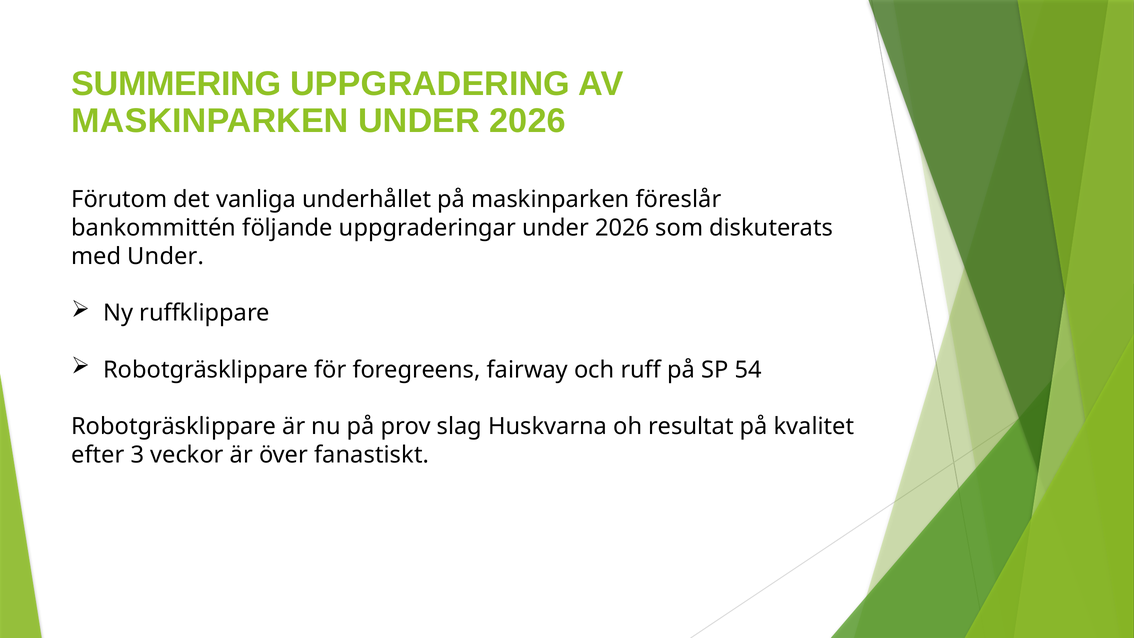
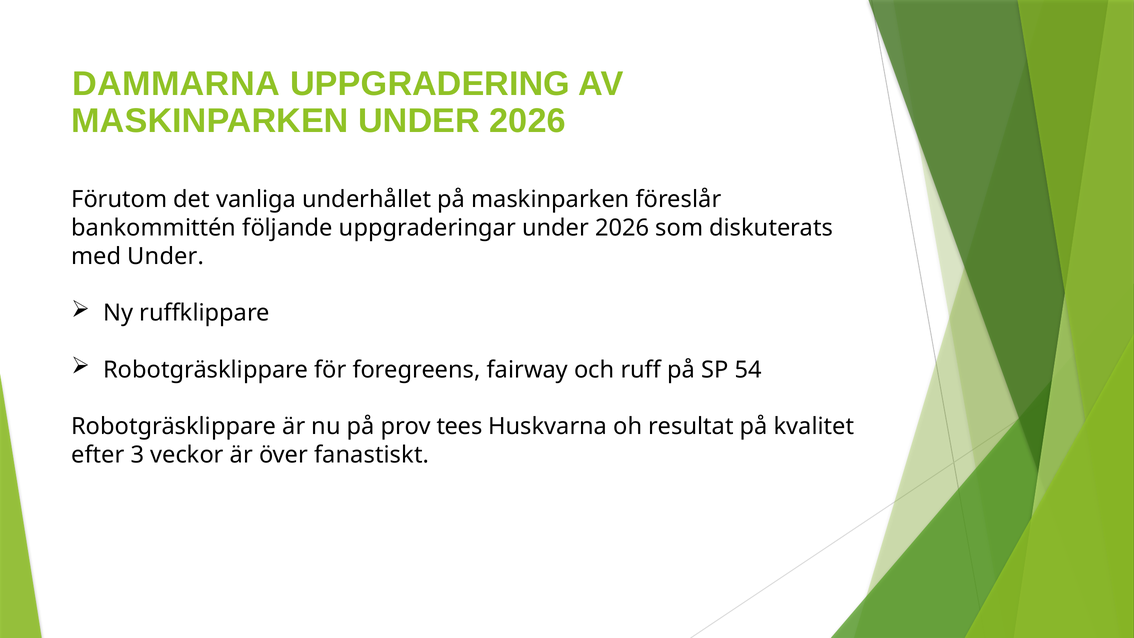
SUMMERING: SUMMERING -> DAMMARNA
slag: slag -> tees
